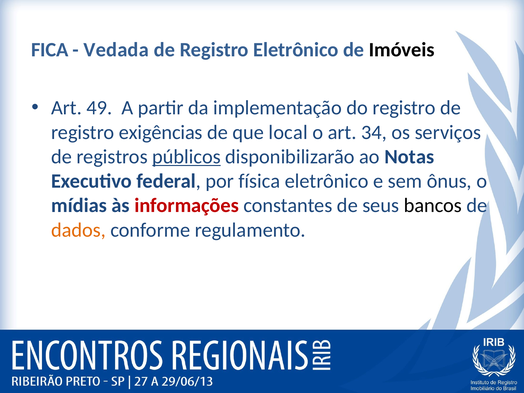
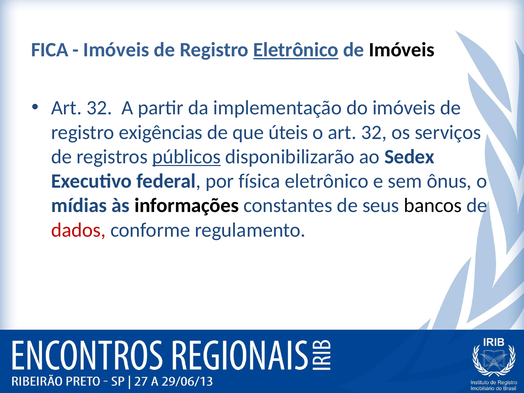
Vedada at (116, 50): Vedada -> Imóveis
Eletrônico at (296, 50) underline: none -> present
49 at (99, 108): 49 -> 32
do registro: registro -> imóveis
local: local -> úteis
o art 34: 34 -> 32
Notas: Notas -> Sedex
informações colour: red -> black
dados colour: orange -> red
